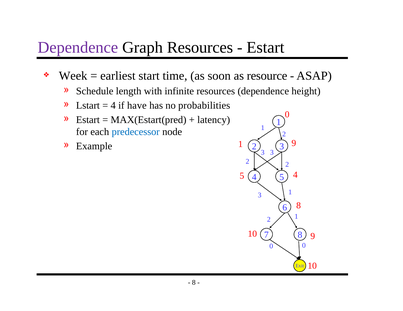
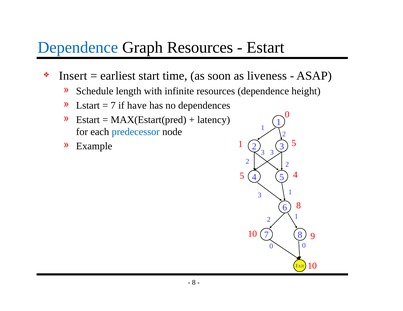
Dependence at (78, 48) colour: purple -> blue
Week: Week -> Insert
resource: resource -> liveness
4 at (113, 106): 4 -> 7
probabilities: probabilities -> dependences
1 9: 9 -> 5
